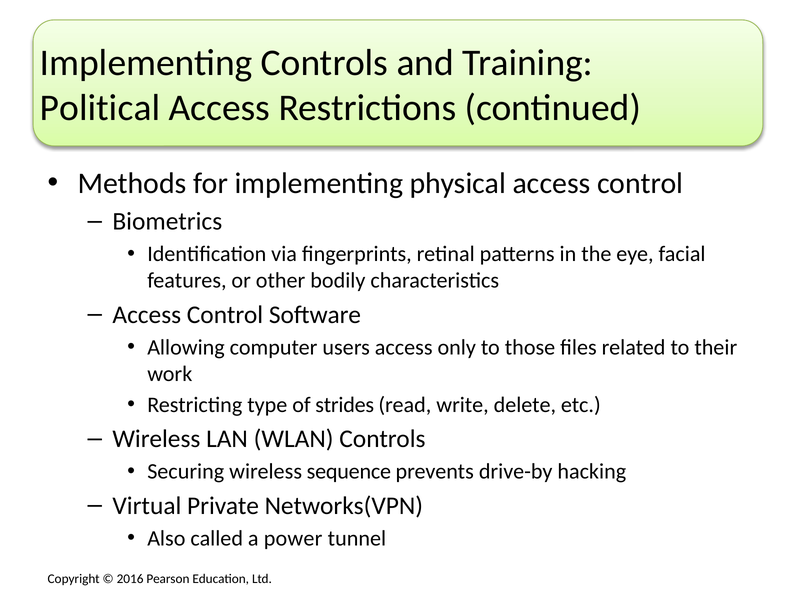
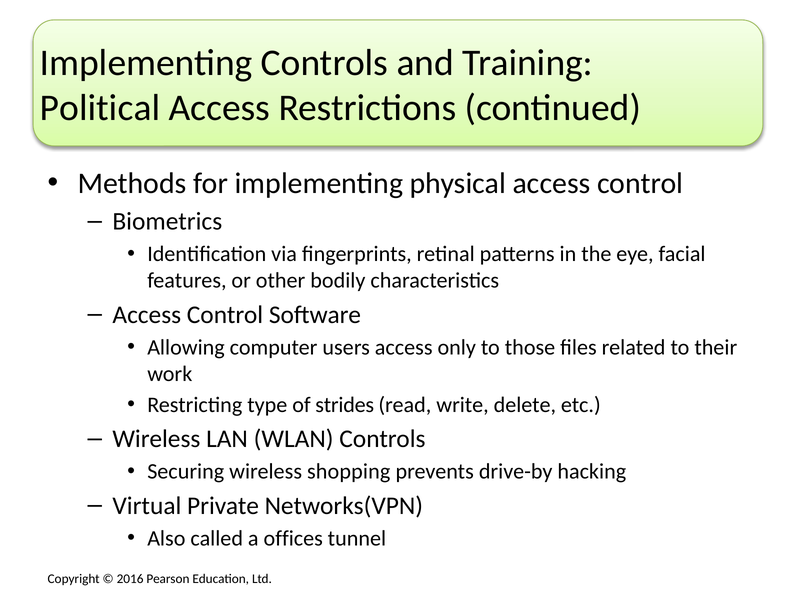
sequence: sequence -> shopping
power: power -> offices
